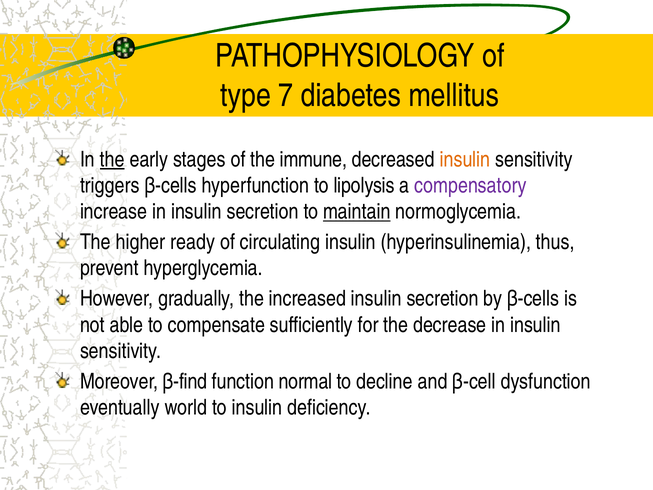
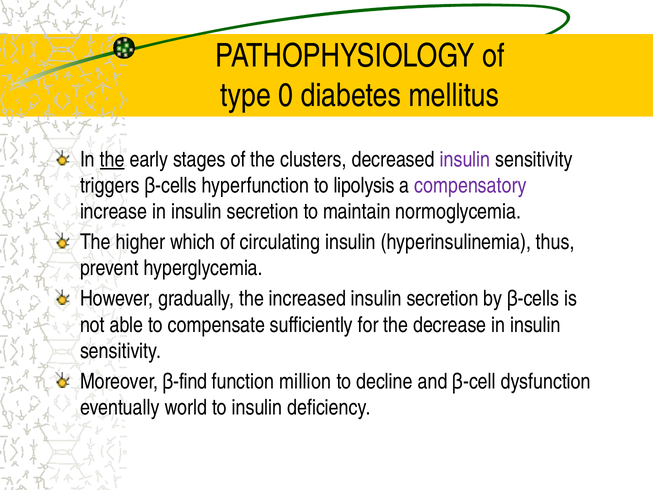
7: 7 -> 0
immune: immune -> clusters
insulin at (465, 159) colour: orange -> purple
maintain underline: present -> none
ready: ready -> which
normal: normal -> million
